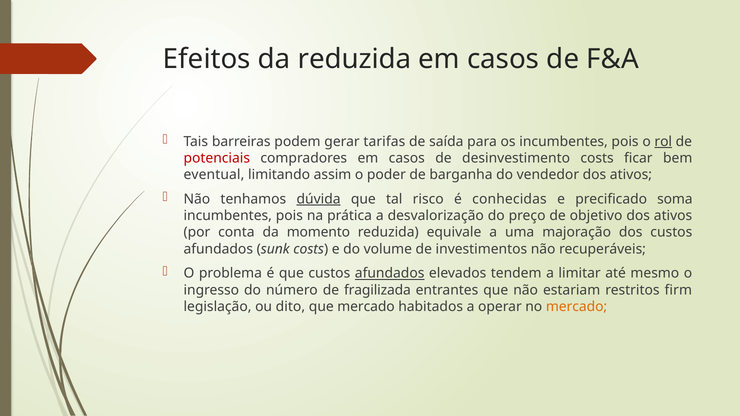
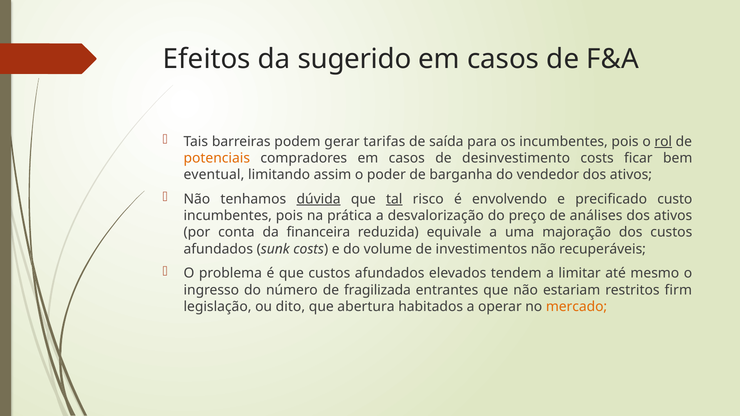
da reduzida: reduzida -> sugerido
potenciais colour: red -> orange
tal underline: none -> present
conhecidas: conhecidas -> envolvendo
soma: soma -> custo
objetivo: objetivo -> análises
momento: momento -> financeira
afundados at (390, 274) underline: present -> none
que mercado: mercado -> abertura
